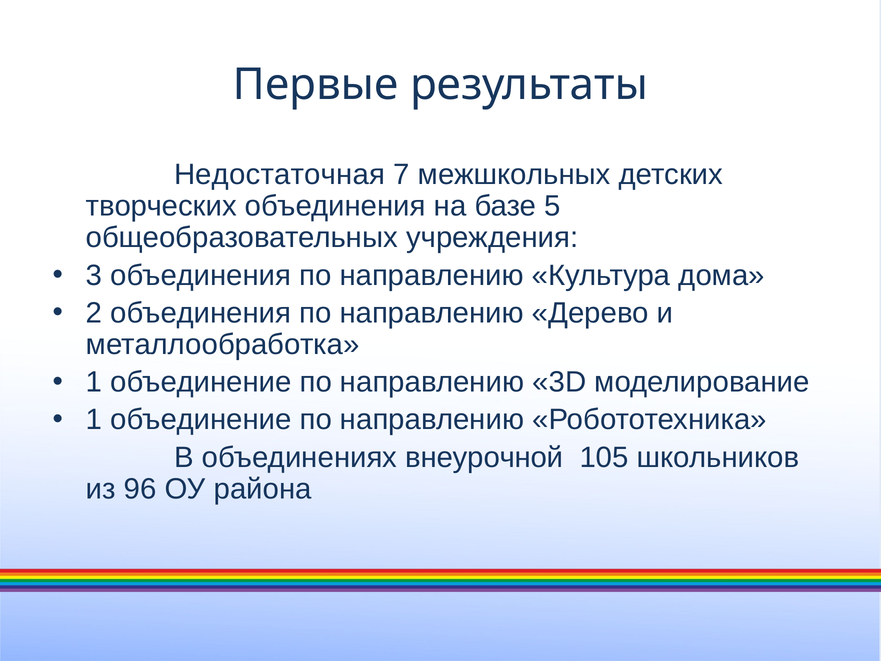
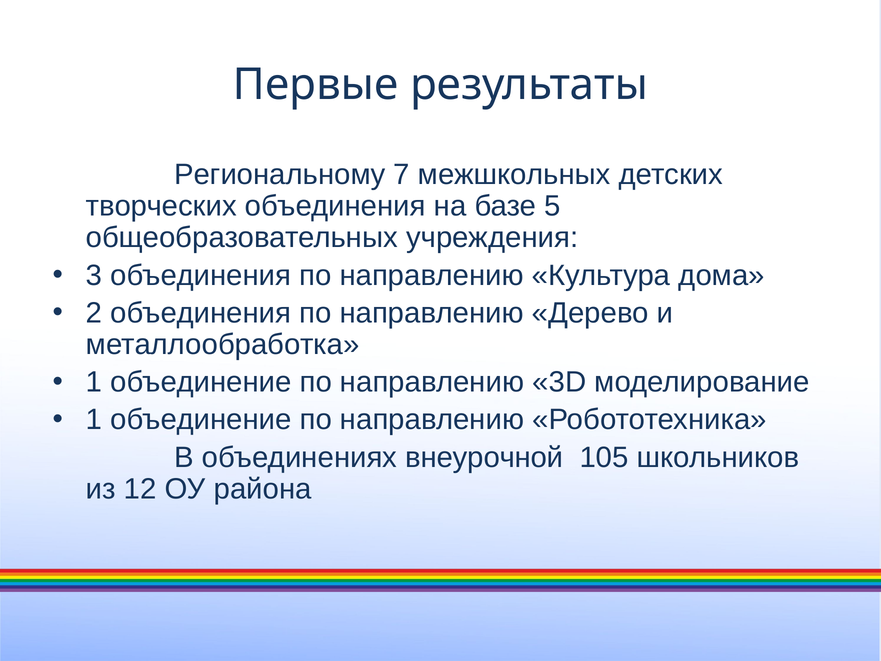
Недостаточная: Недостаточная -> Региональному
96: 96 -> 12
